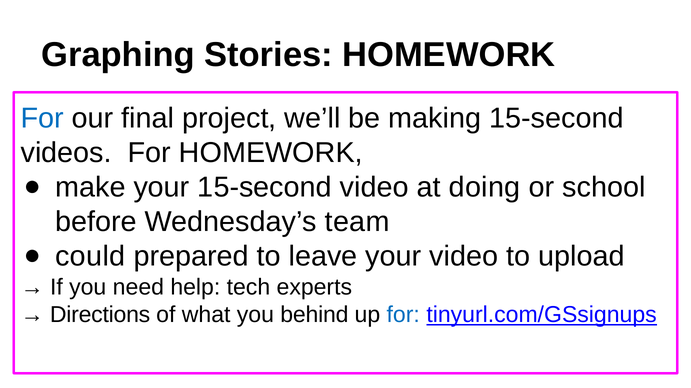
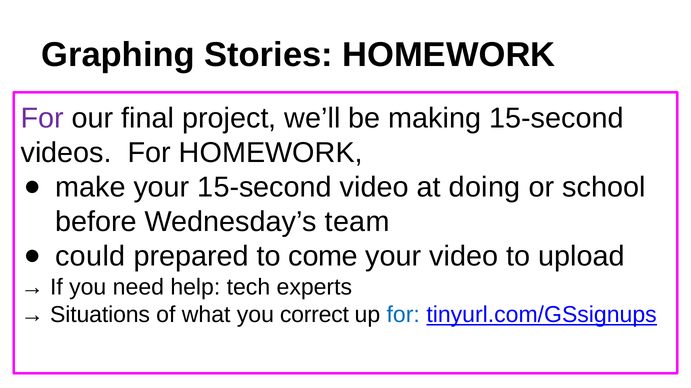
For at (42, 119) colour: blue -> purple
leave: leave -> come
Directions: Directions -> Situations
behind: behind -> correct
